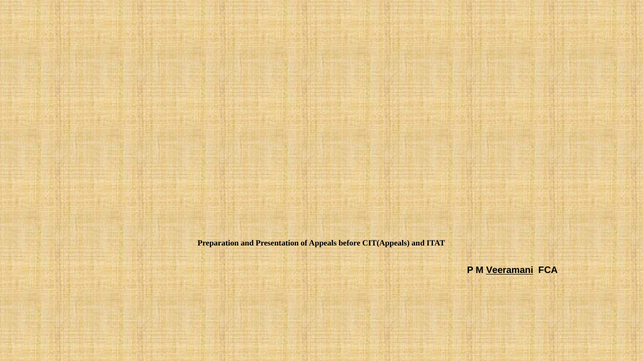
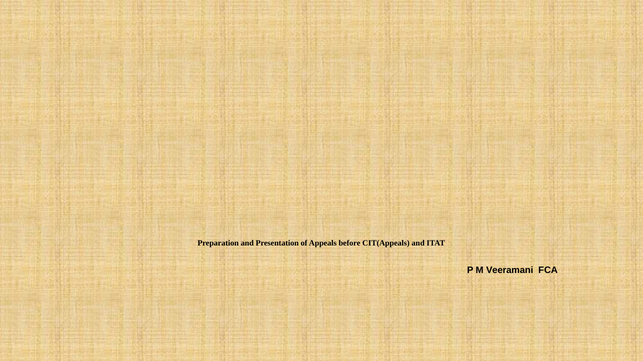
Veeramani underline: present -> none
